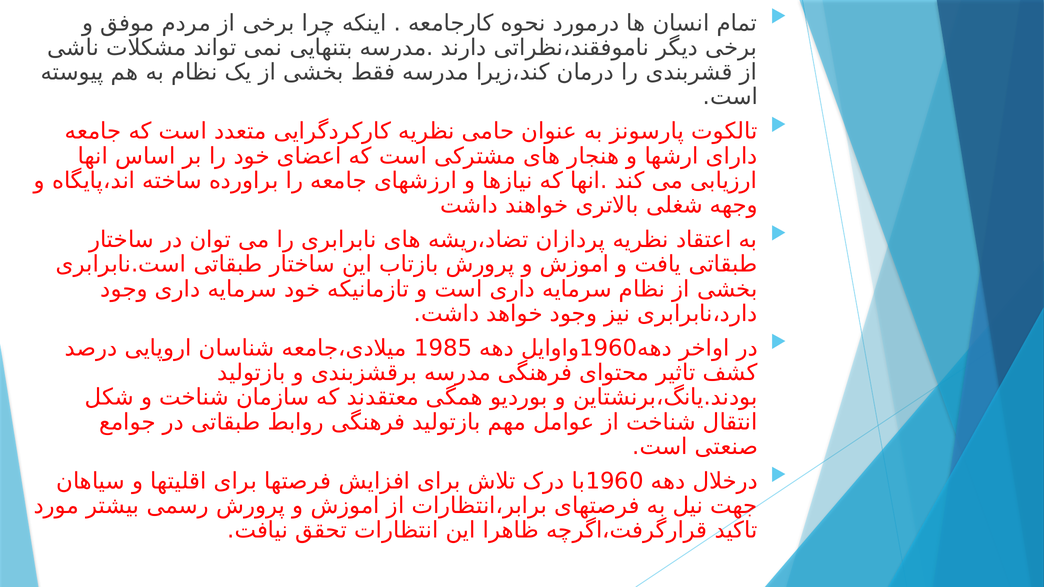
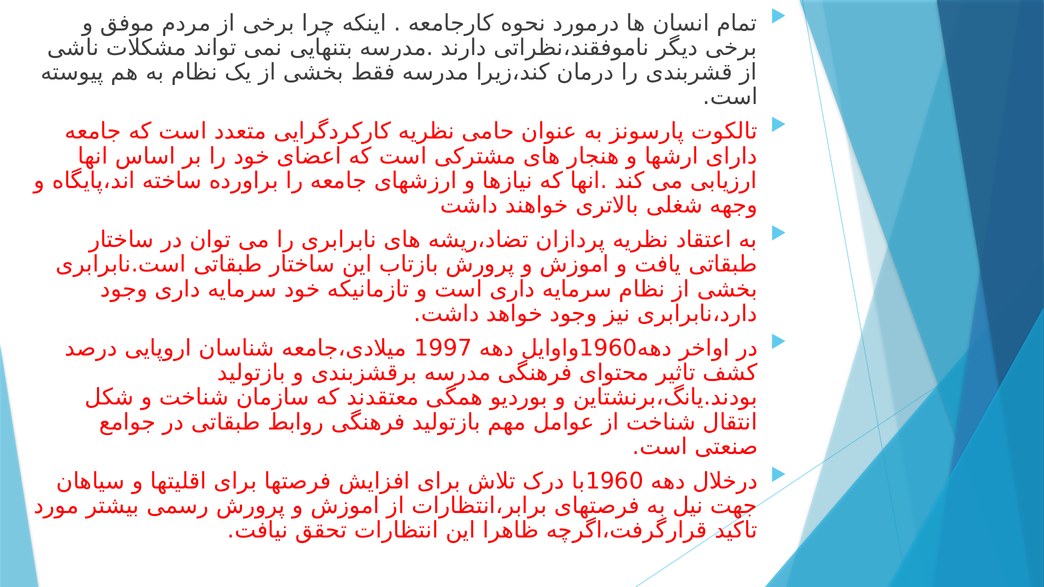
1985: 1985 -> 1997
